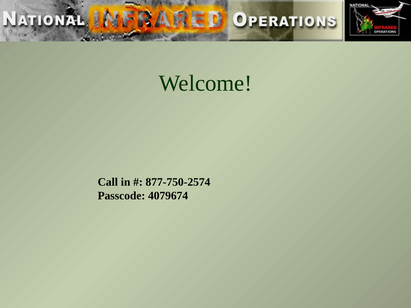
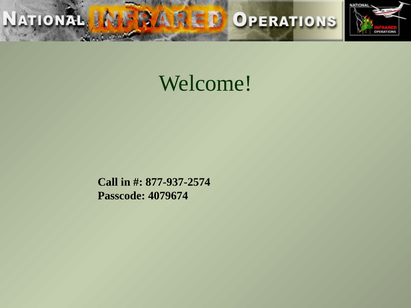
877-750-2574: 877-750-2574 -> 877-937-2574
